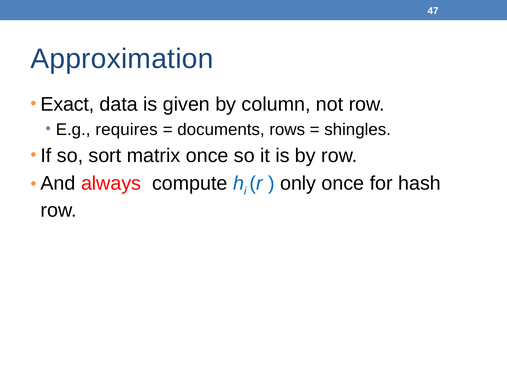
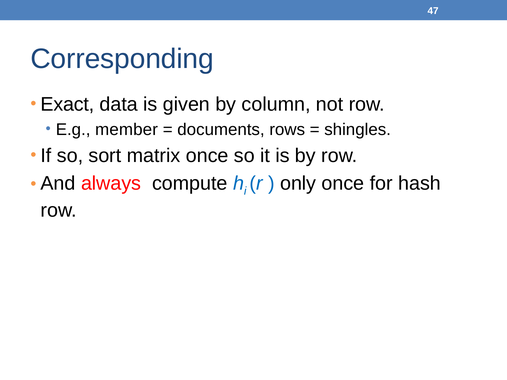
Approximation: Approximation -> Corresponding
requires: requires -> member
